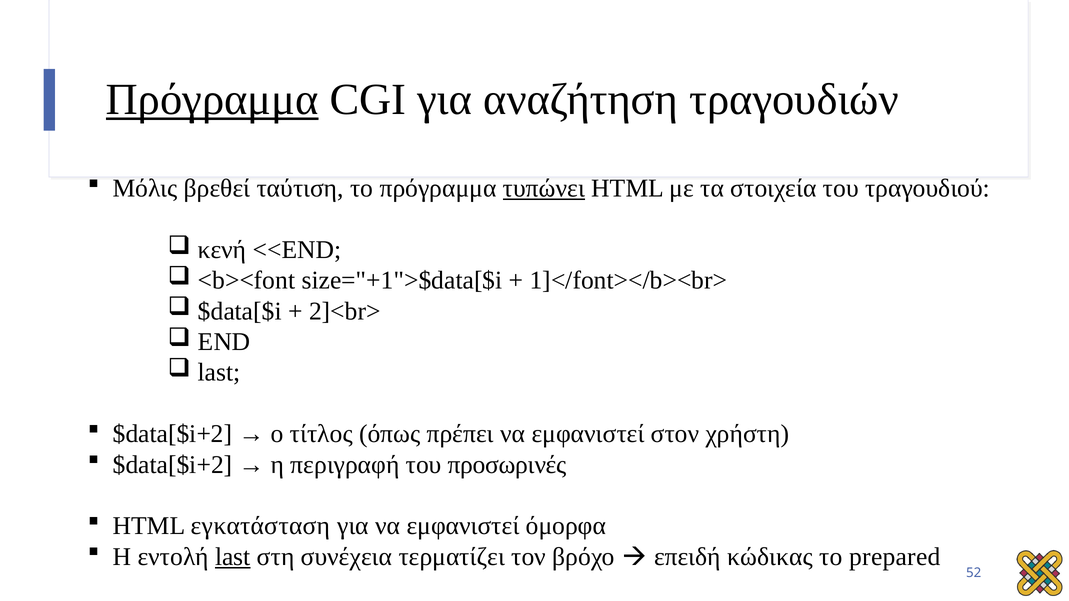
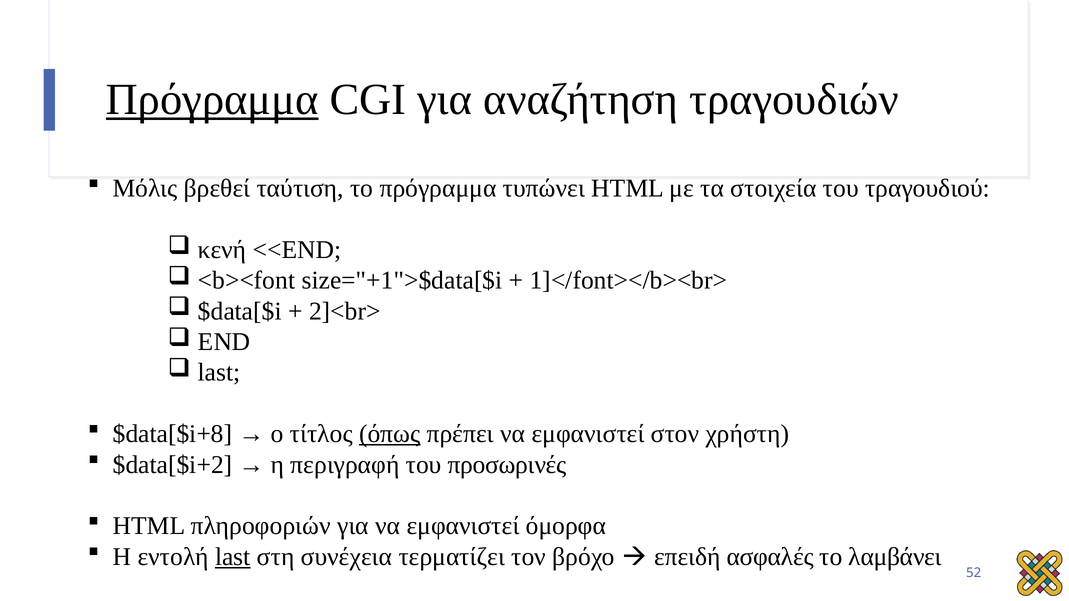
τυπώνει underline: present -> none
$data[$i+2 at (173, 434): $data[$i+2 -> $data[$i+8
όπως underline: none -> present
εγκατάσταση: εγκατάσταση -> πληροφοριών
κώδικας: κώδικας -> ασφαλές
prepared: prepared -> λαμβάνει
